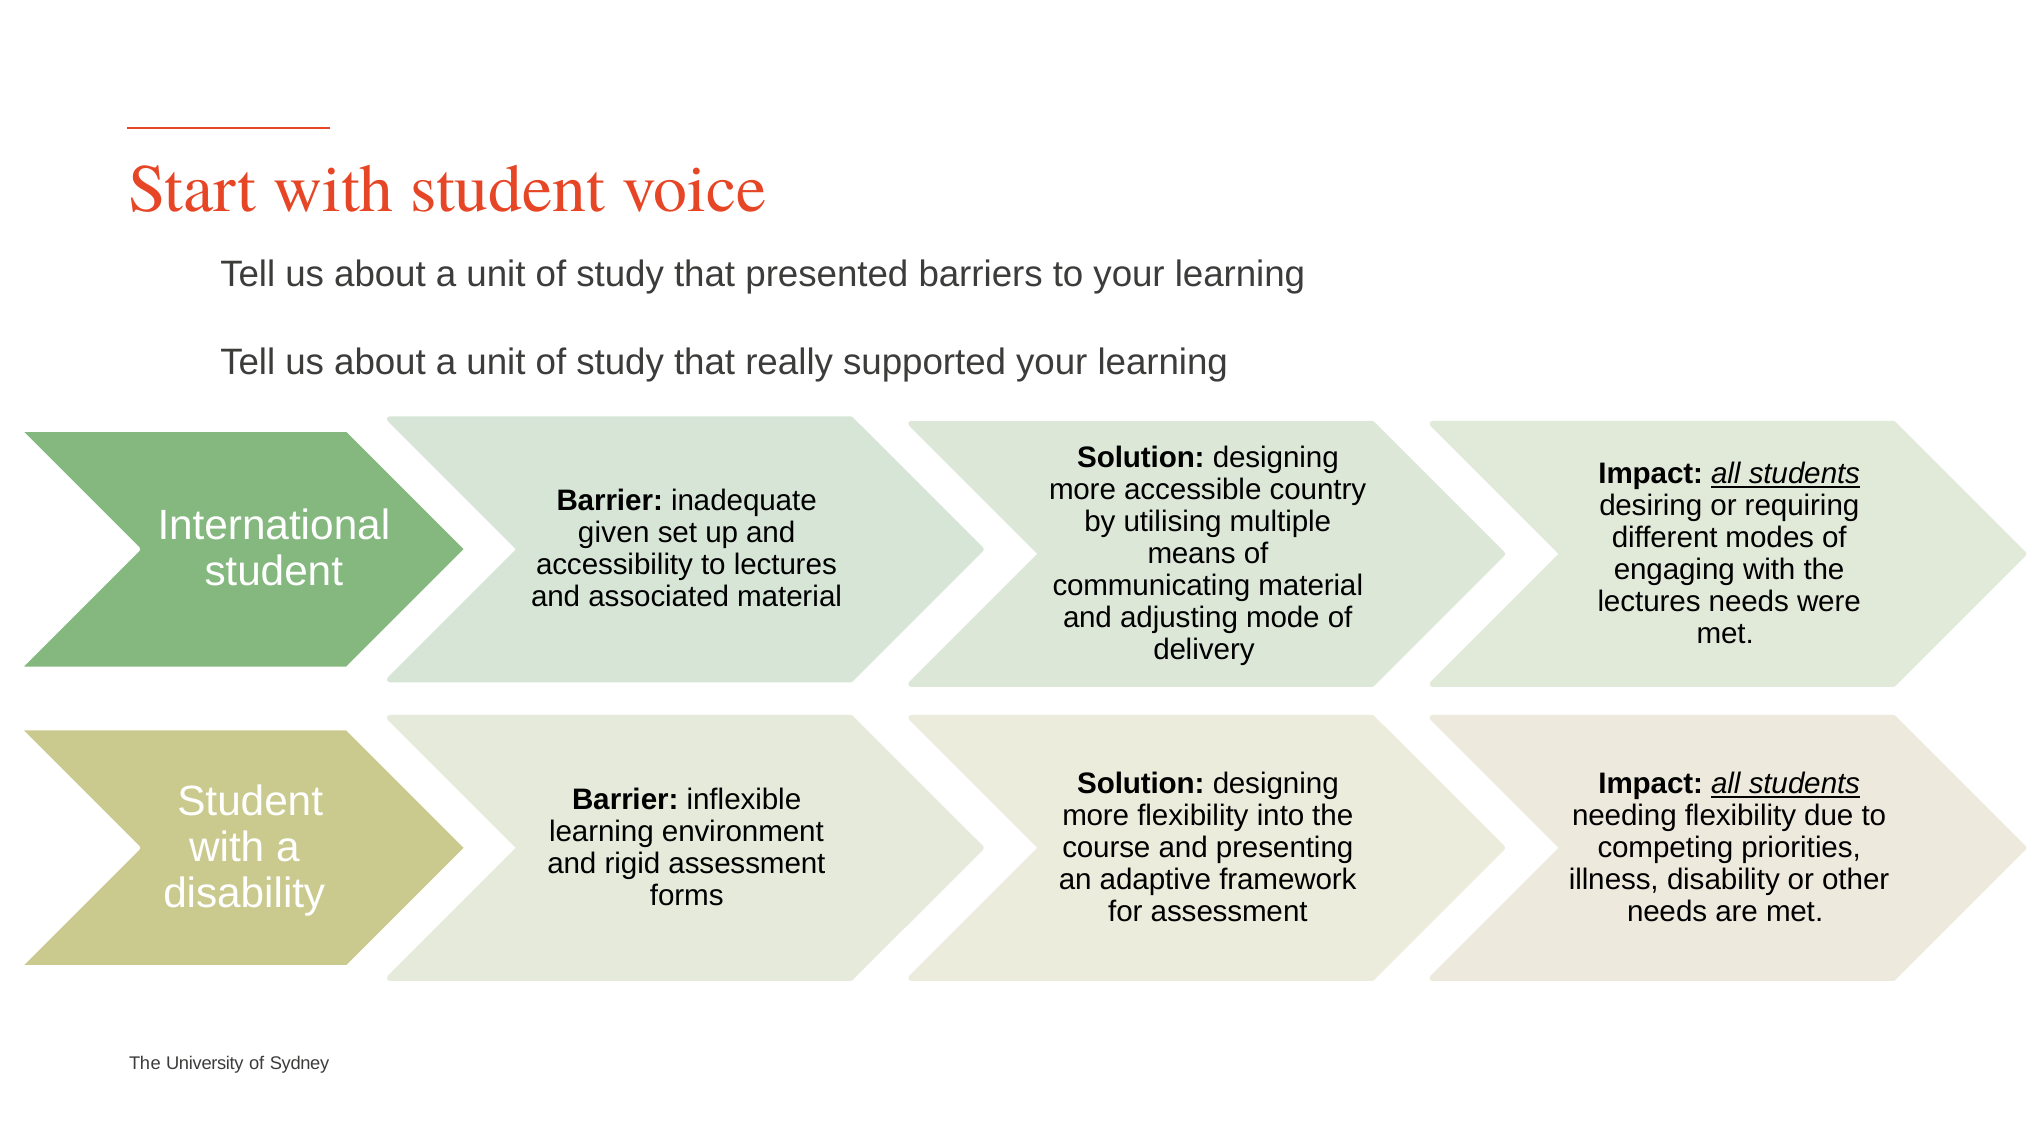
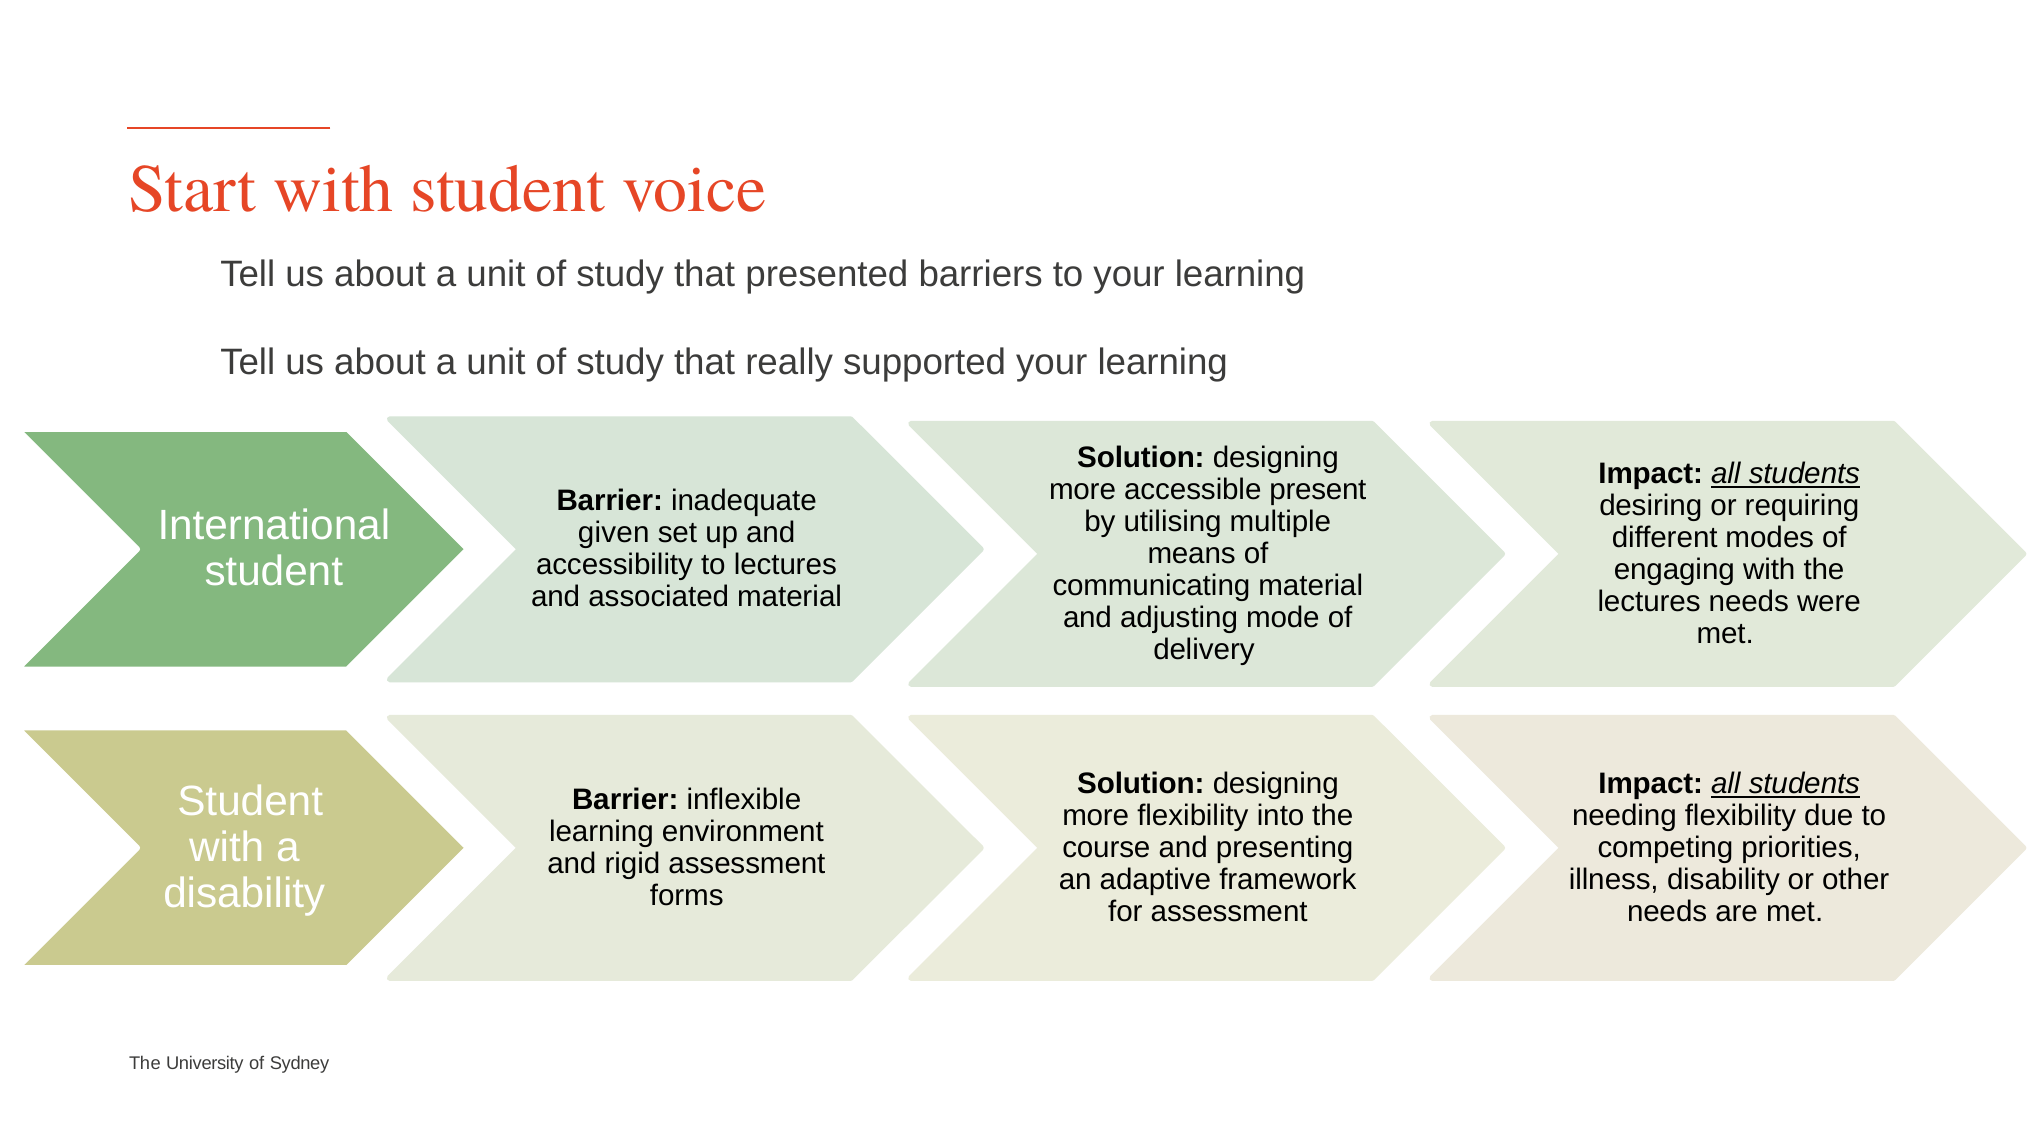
country: country -> present
